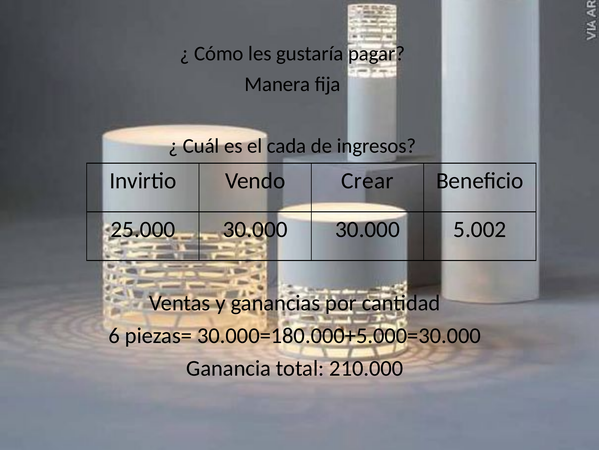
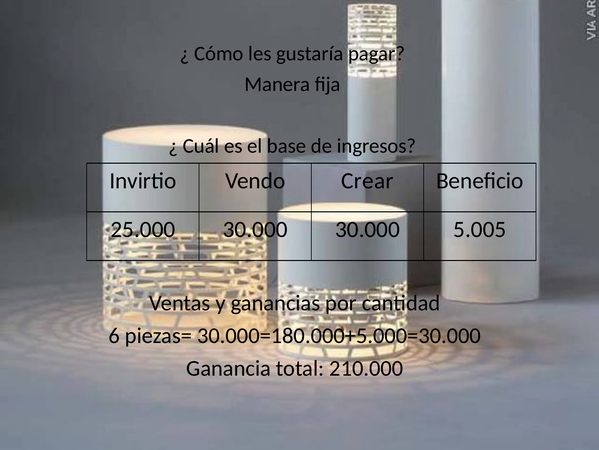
cada: cada -> base
5.002: 5.002 -> 5.005
